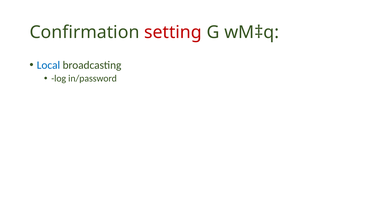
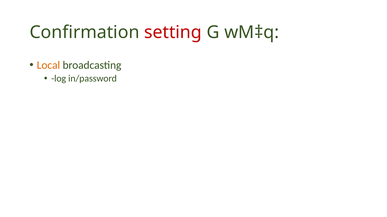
Local colour: blue -> orange
